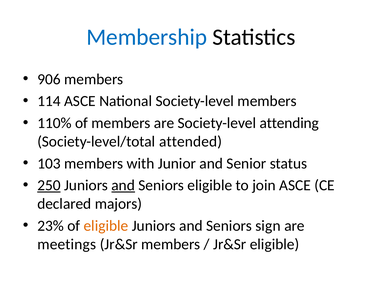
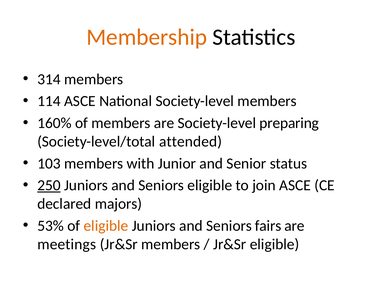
Membership colour: blue -> orange
906: 906 -> 314
110%: 110% -> 160%
attending: attending -> preparing
and at (123, 185) underline: present -> none
23%: 23% -> 53%
sign: sign -> fairs
